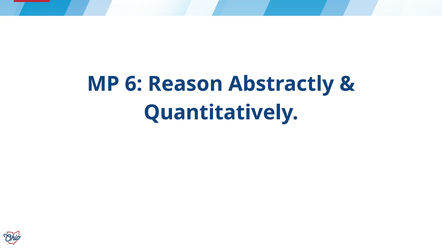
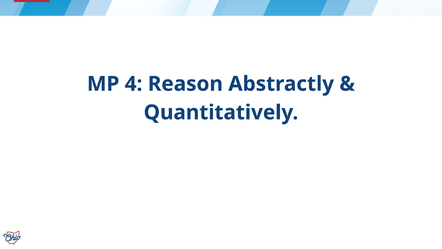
6: 6 -> 4
